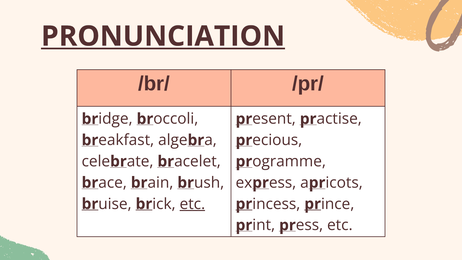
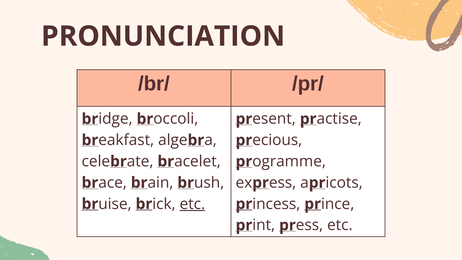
PRONUNCIATION underline: present -> none
